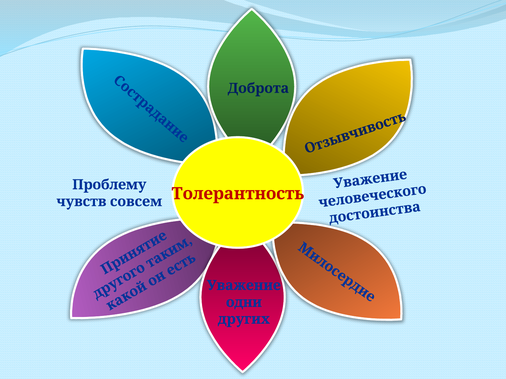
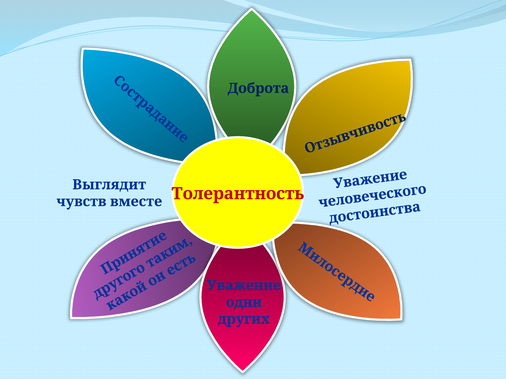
Проблему: Проблему -> Выглядит
совсем: совсем -> вместе
